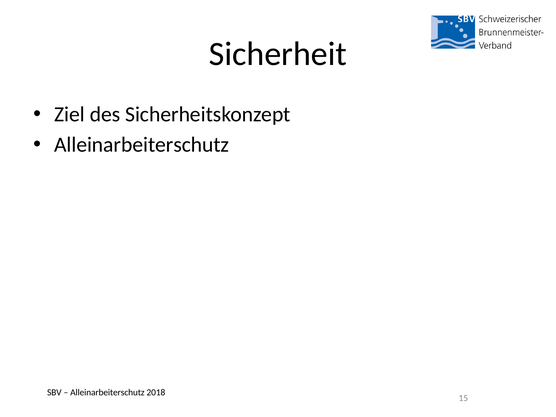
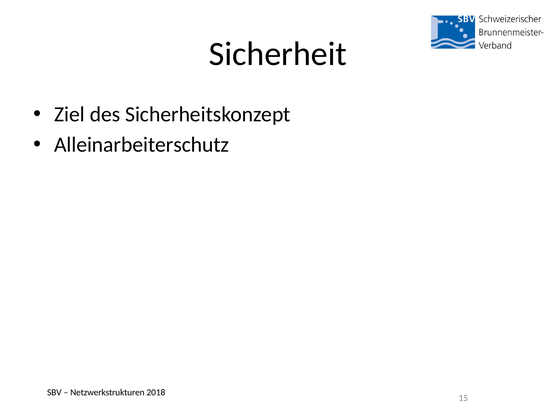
Alleinarbeiterschutz at (107, 393): Alleinarbeiterschutz -> Netzwerkstrukturen
